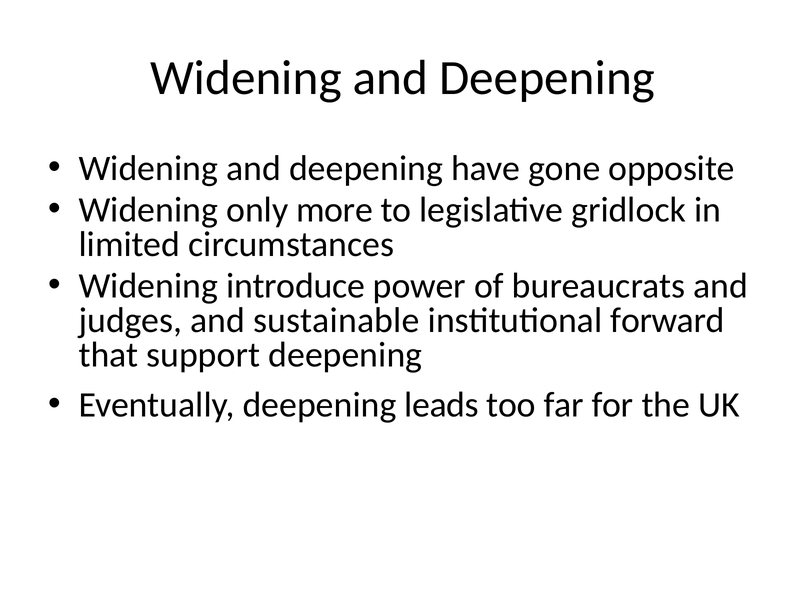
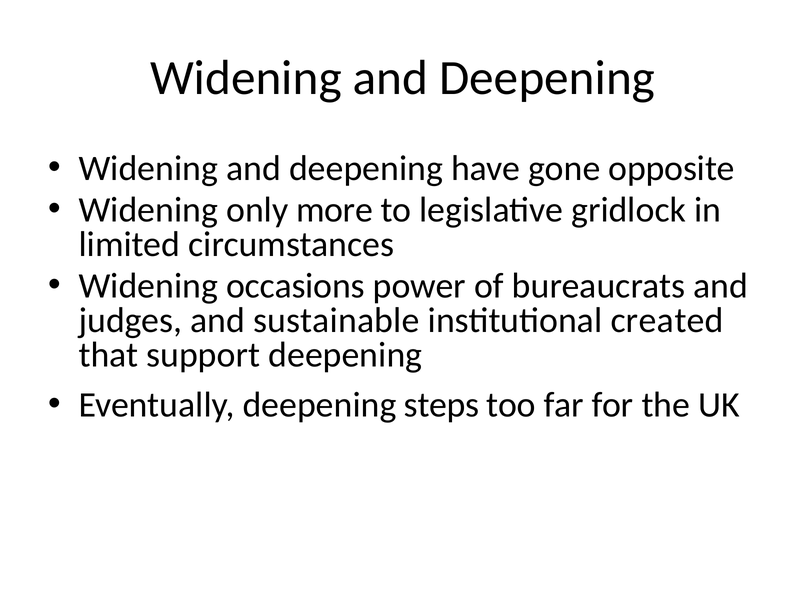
introduce: introduce -> occasions
forward: forward -> created
leads: leads -> steps
